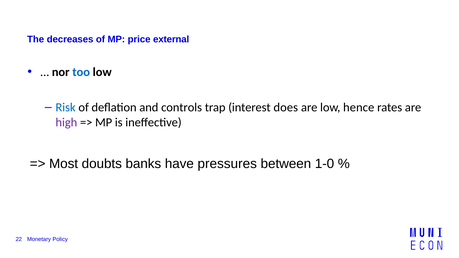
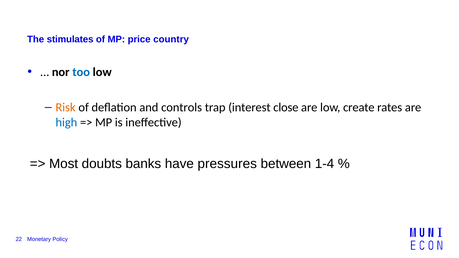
decreases: decreases -> stimulates
external: external -> country
Risk colour: blue -> orange
does: does -> close
hence: hence -> create
high colour: purple -> blue
1-0: 1-0 -> 1-4
